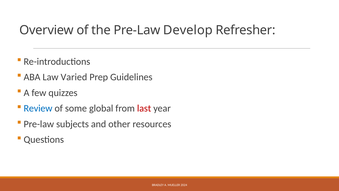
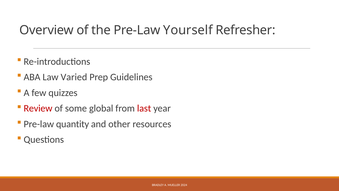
Develop: Develop -> Yourself
Review colour: blue -> red
subjects: subjects -> quantity
